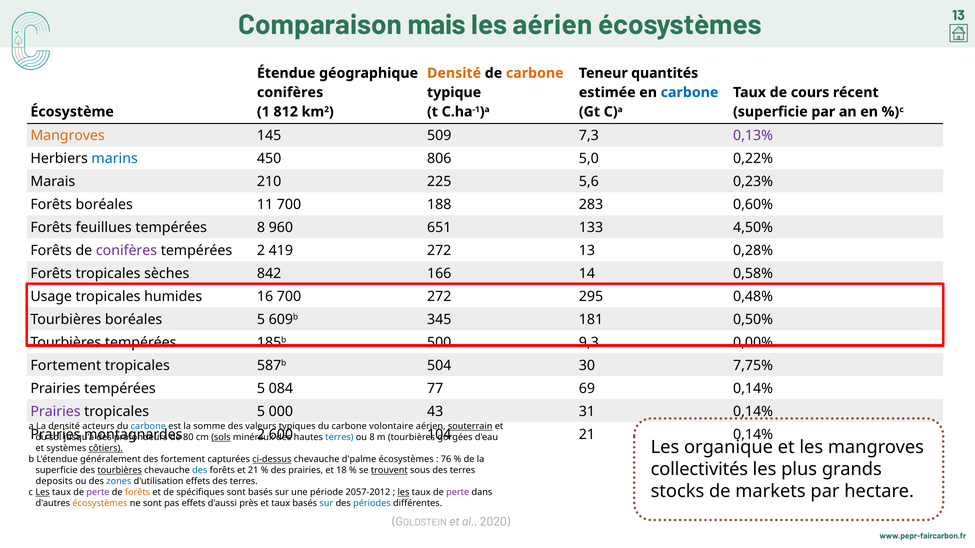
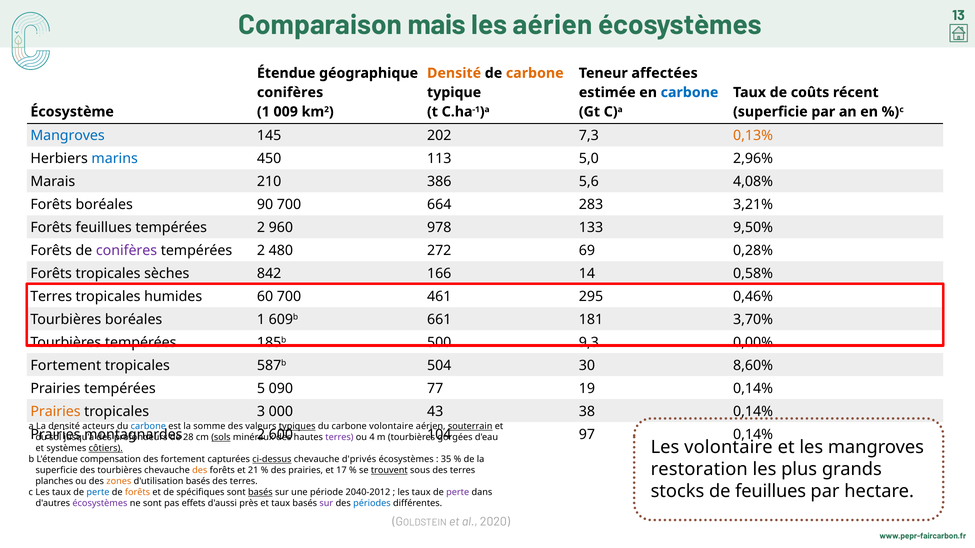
quantités: quantités -> affectées
cours: cours -> coûts
812: 812 -> 009
Mangroves at (68, 136) colour: orange -> blue
509: 509 -> 202
0,13% colour: purple -> orange
806: 806 -> 113
0,22%: 0,22% -> 2,96%
225: 225 -> 386
0,23%: 0,23% -> 4,08%
11: 11 -> 90
188: 188 -> 664
0,60%: 0,60% -> 3,21%
feuillues tempérées 8: 8 -> 2
651: 651 -> 978
4,50%: 4,50% -> 9,50%
419: 419 -> 480
272 13: 13 -> 69
Usage at (51, 297): Usage -> Terres
16: 16 -> 60
700 272: 272 -> 461
0,48%: 0,48% -> 0,46%
boréales 5: 5 -> 1
345: 345 -> 661
0,50%: 0,50% -> 3,70%
7,75%: 7,75% -> 8,60%
084: 084 -> 090
69: 69 -> 19
Prairies at (55, 412) colour: purple -> orange
tropicales 5: 5 -> 3
31: 31 -> 38
typiques underline: none -> present
21 at (587, 435): 21 -> 97
80: 80 -> 28
terres at (339, 438) colour: blue -> purple
ou 8: 8 -> 4
Les organique: organique -> volontaire
généralement: généralement -> compensation
d'palme: d'palme -> d'privés
76: 76 -> 35
collectivités: collectivités -> restoration
tourbières at (120, 471) underline: present -> none
des at (200, 471) colour: blue -> orange
18: 18 -> 17
deposits: deposits -> planches
zones colour: blue -> orange
d'utilisation effets: effets -> basés
de markets: markets -> feuillues
Les at (43, 493) underline: present -> none
perte at (98, 493) colour: purple -> blue
basés at (260, 493) underline: none -> present
2057-2012: 2057-2012 -> 2040-2012
les at (403, 493) underline: present -> none
écosystèmes at (100, 504) colour: orange -> purple
sur at (326, 504) colour: blue -> purple
